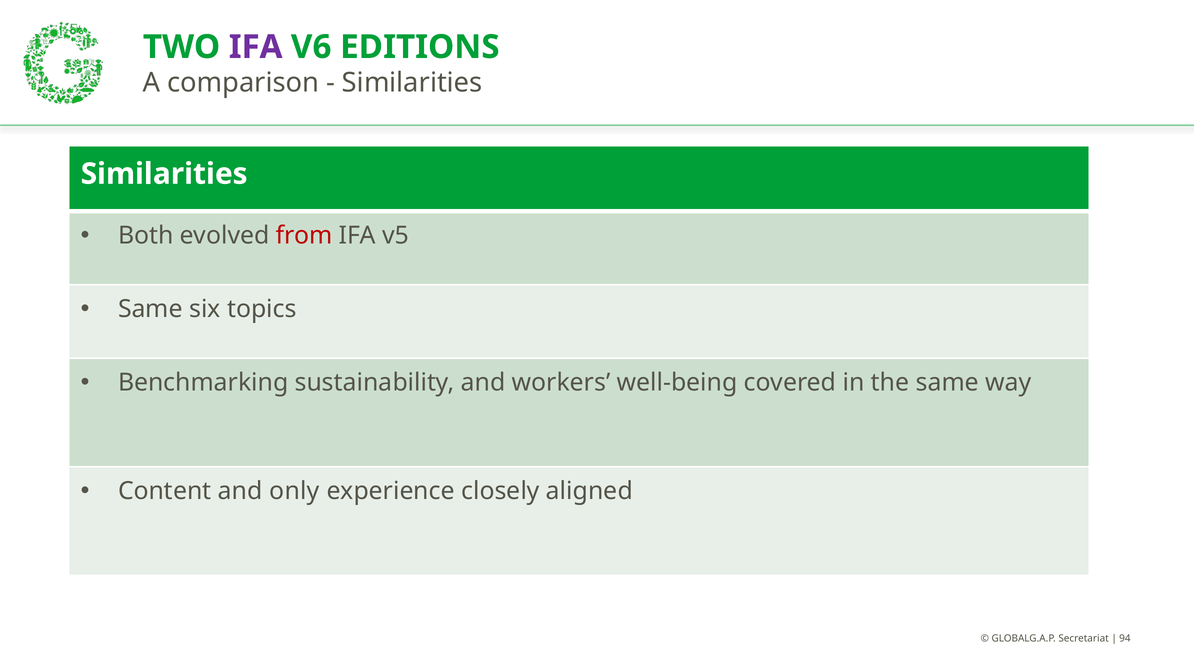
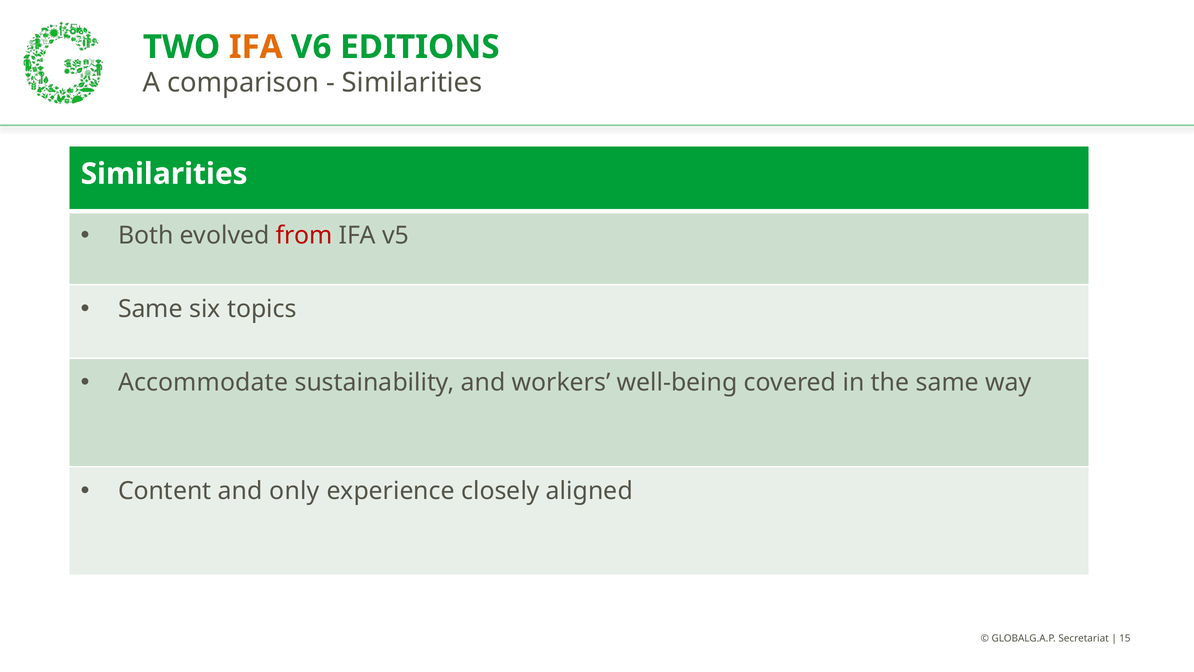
IFA at (256, 47) colour: purple -> orange
Benchmarking: Benchmarking -> Accommodate
94: 94 -> 15
